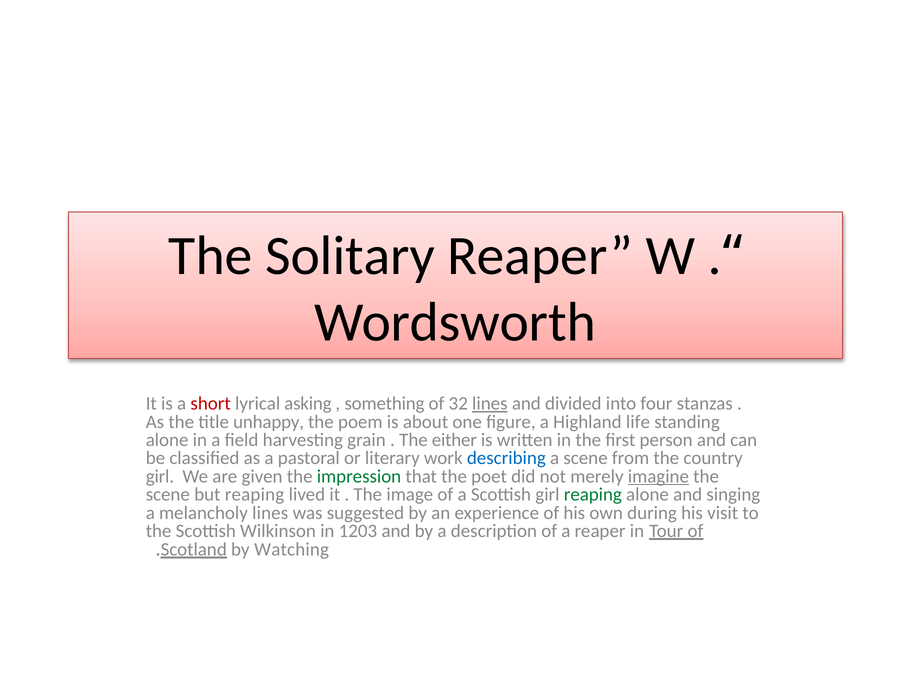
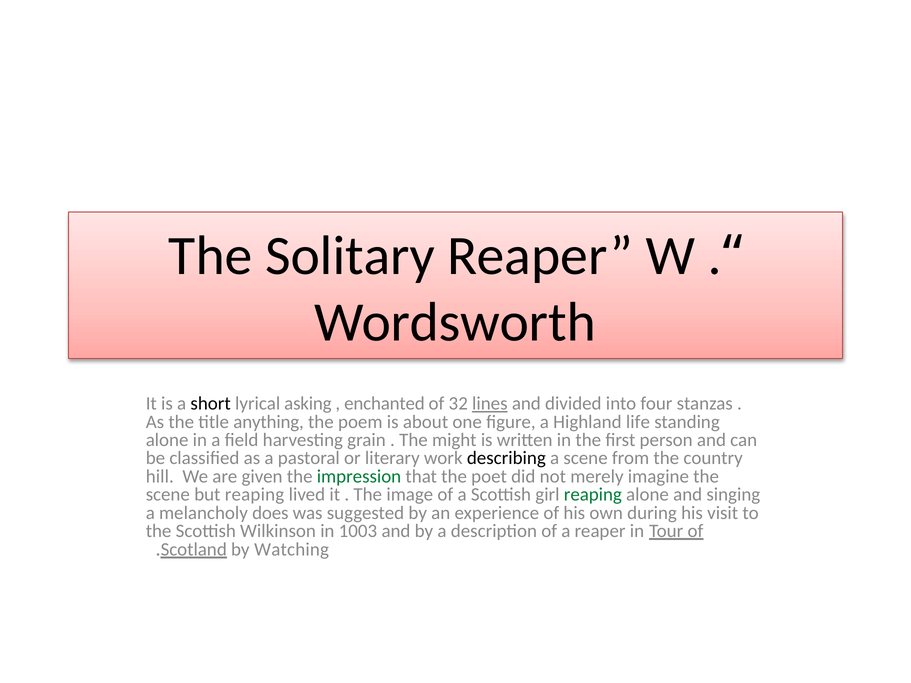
short colour: red -> black
something: something -> enchanted
unhappy: unhappy -> anything
either: either -> might
describing colour: blue -> black
girl at (160, 477): girl -> hill
imagine underline: present -> none
melancholy lines: lines -> does
1203: 1203 -> 1003
